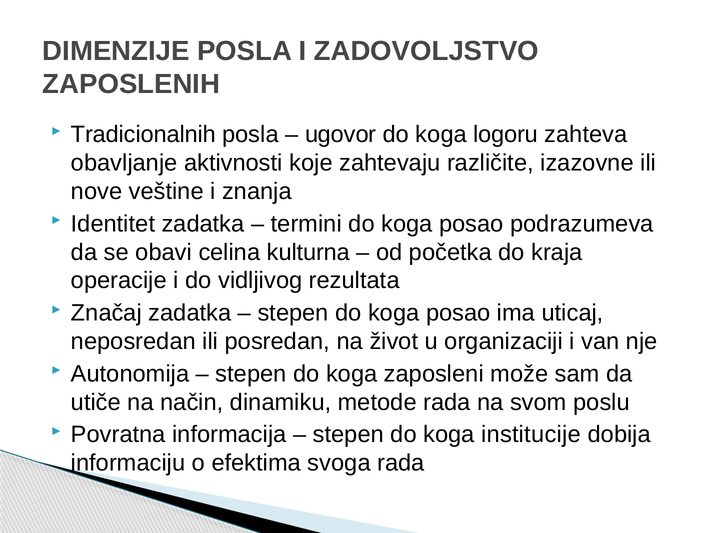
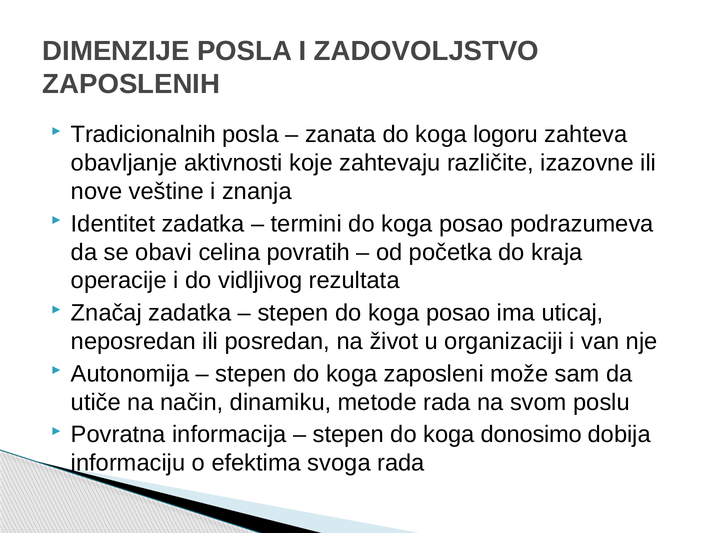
ugovor: ugovor -> zanata
kulturna: kulturna -> povratih
institucije: institucije -> donosimo
